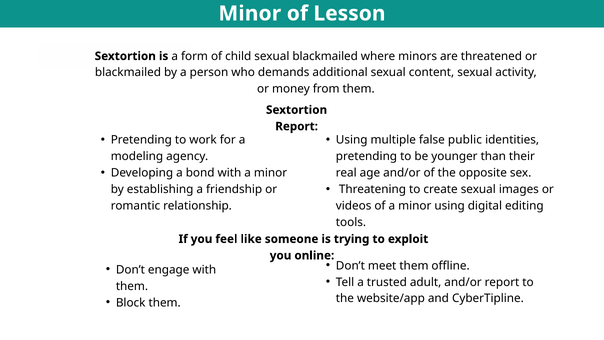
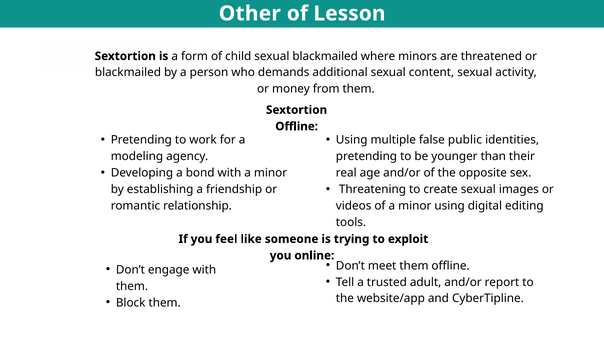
Minor at (250, 13): Minor -> Other
Report at (297, 126): Report -> Offline
